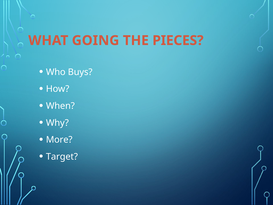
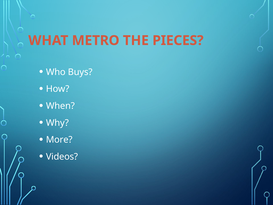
GOING: GOING -> METRO
Target: Target -> Videos
